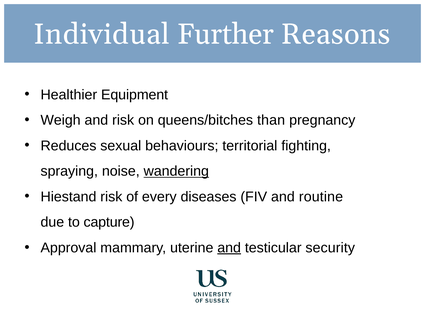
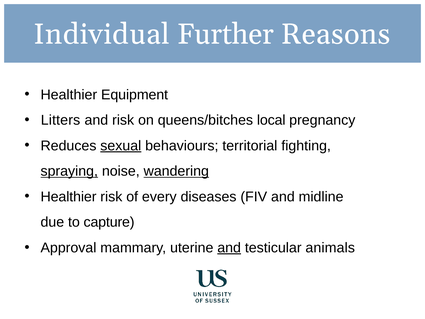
Weigh: Weigh -> Litters
than: than -> local
sexual underline: none -> present
spraying underline: none -> present
Hiestand at (68, 197): Hiestand -> Healthier
routine: routine -> midline
security: security -> animals
